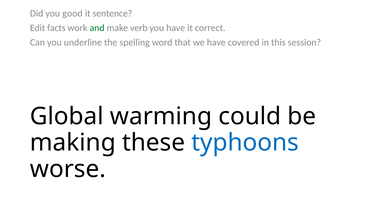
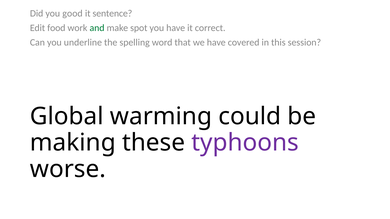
facts: facts -> food
verb: verb -> spot
typhoons colour: blue -> purple
